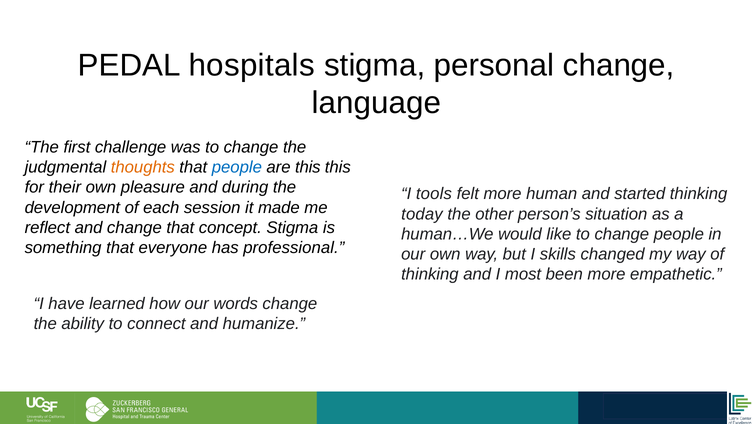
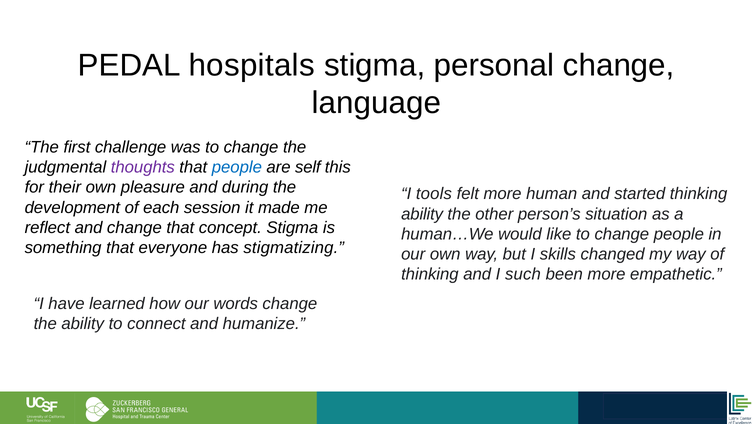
thoughts colour: orange -> purple
are this: this -> self
today at (422, 214): today -> ability
professional: professional -> stigmatizing
most: most -> such
